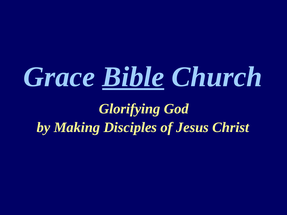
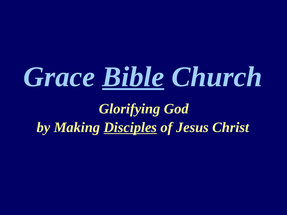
Disciples underline: none -> present
